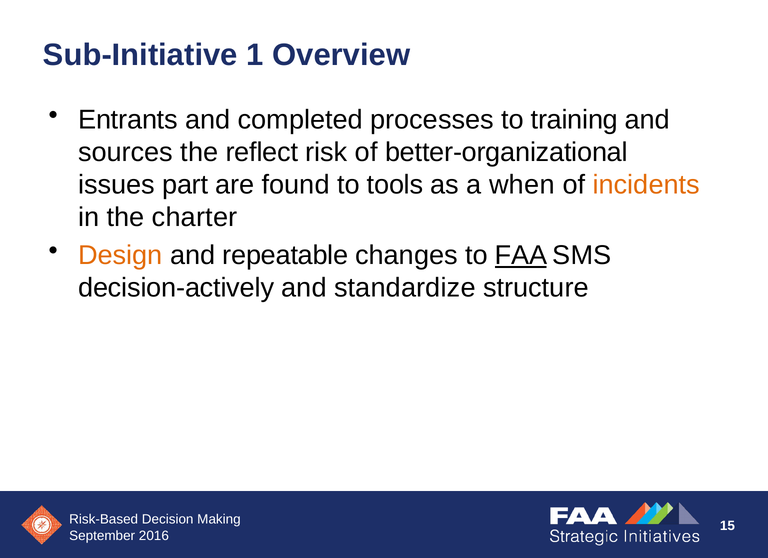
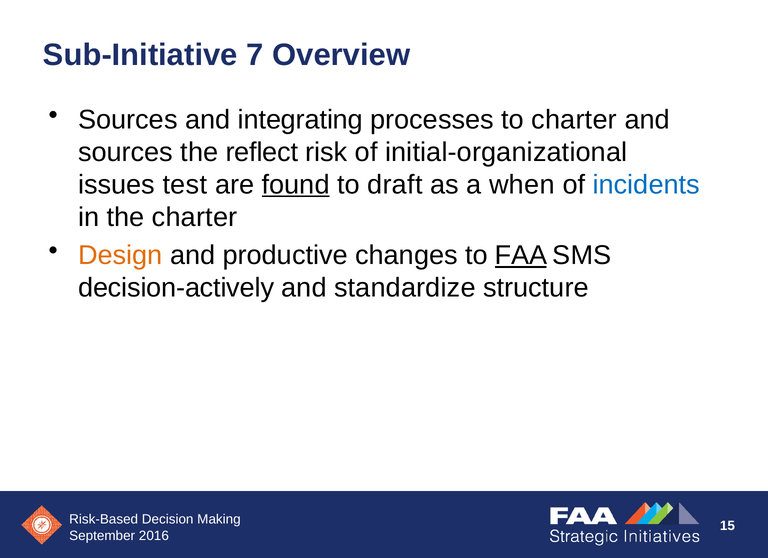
1: 1 -> 7
Entrants at (128, 120): Entrants -> Sources
completed: completed -> integrating
to training: training -> charter
better-organizational: better-organizational -> initial-organizational
part: part -> test
found underline: none -> present
tools: tools -> draft
incidents colour: orange -> blue
repeatable: repeatable -> productive
